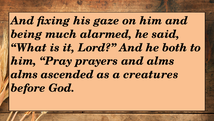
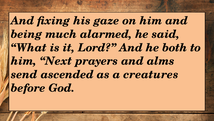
Pray: Pray -> Next
alms at (24, 74): alms -> send
